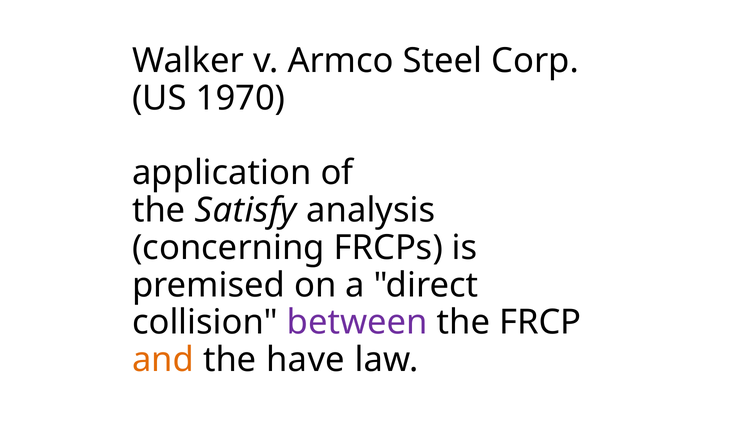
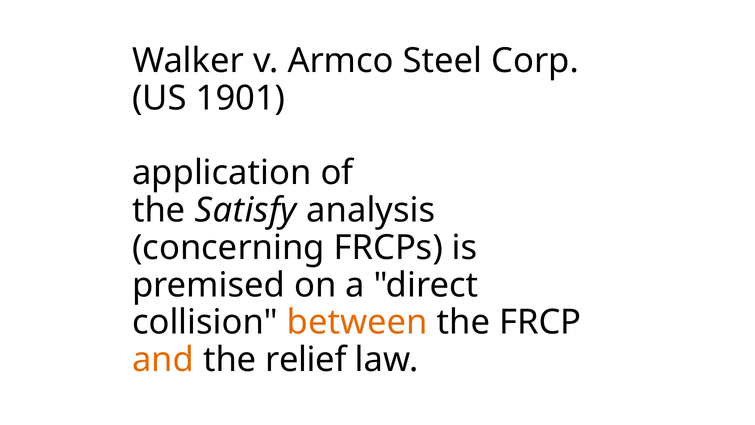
1970: 1970 -> 1901
between colour: purple -> orange
have: have -> relief
